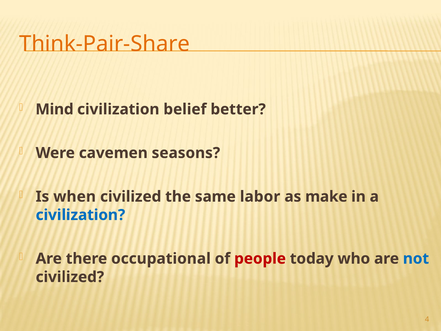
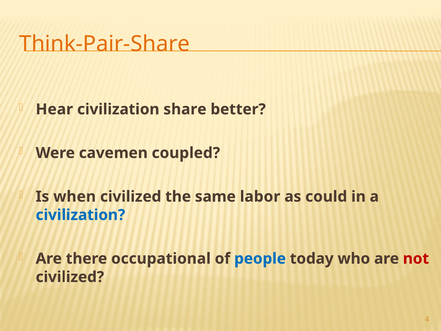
Mind: Mind -> Hear
belief: belief -> share
seasons: seasons -> coupled
make: make -> could
people colour: red -> blue
not colour: blue -> red
